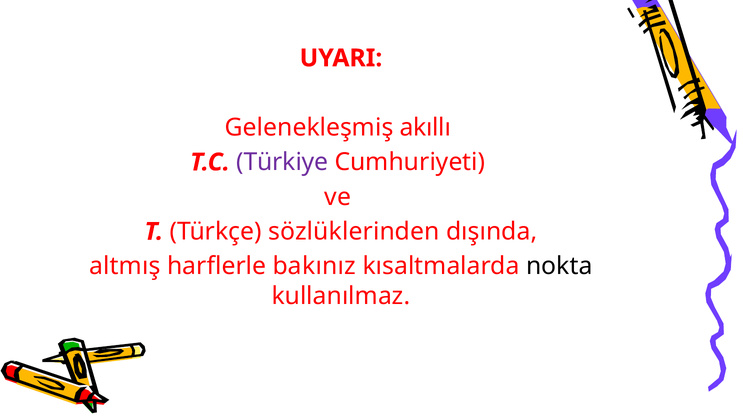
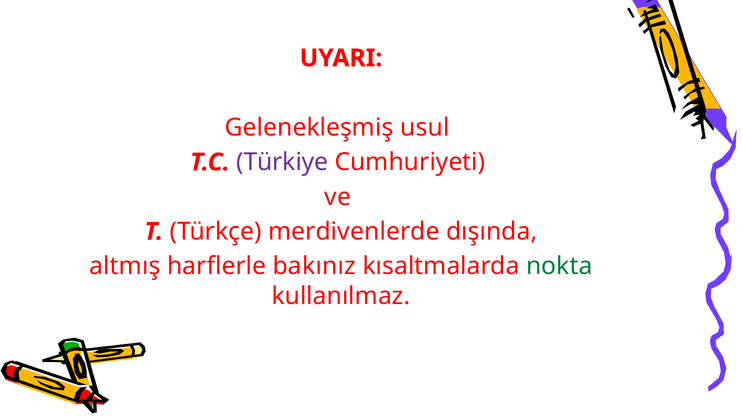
akıllı: akıllı -> usul
sözlüklerinden: sözlüklerinden -> merdivenlerde
nokta colour: black -> green
